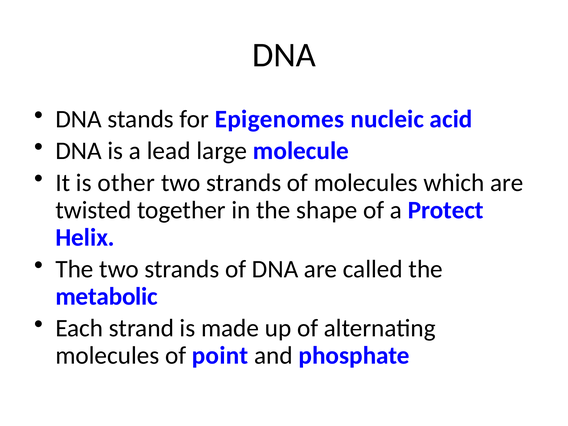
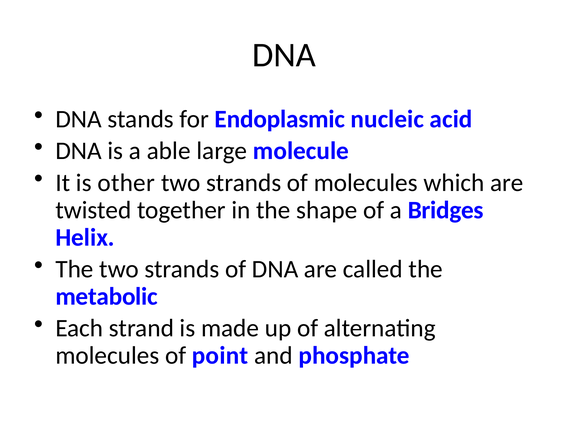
Epigenomes: Epigenomes -> Endoplasmic
lead: lead -> able
Protect: Protect -> Bridges
